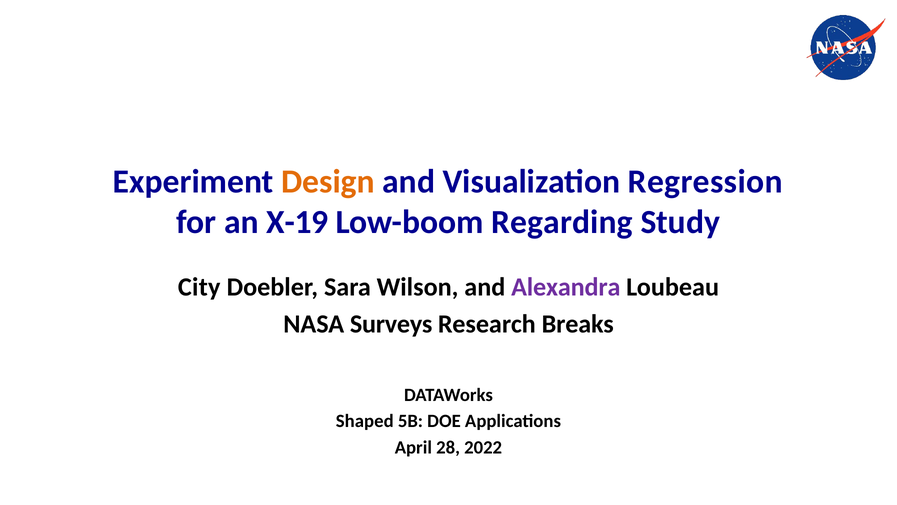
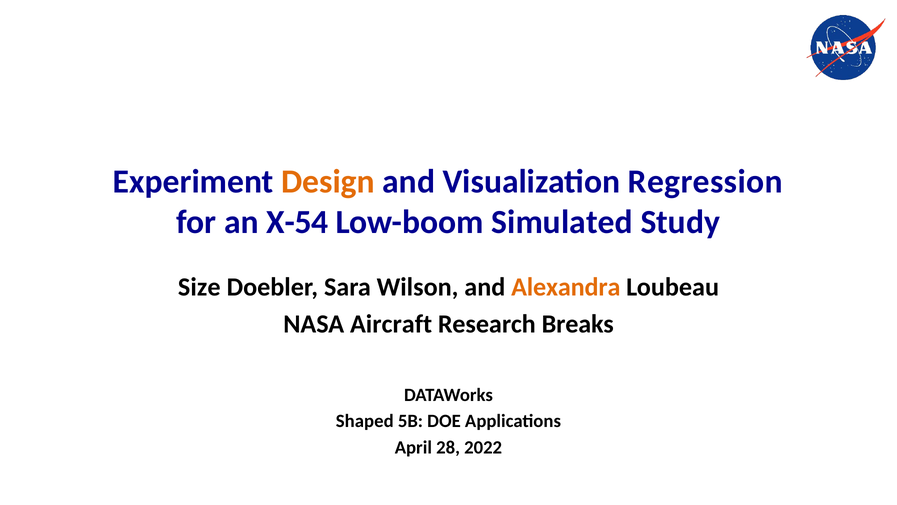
X-19: X-19 -> X-54
Regarding: Regarding -> Simulated
City: City -> Size
Alexandra colour: purple -> orange
Surveys: Surveys -> Aircraft
